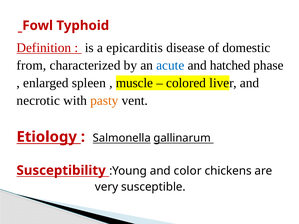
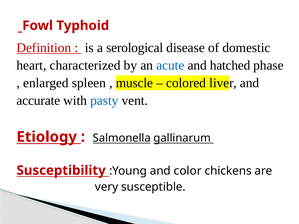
epicarditis: epicarditis -> serological
from: from -> heart
necrotic: necrotic -> accurate
pasty colour: orange -> blue
